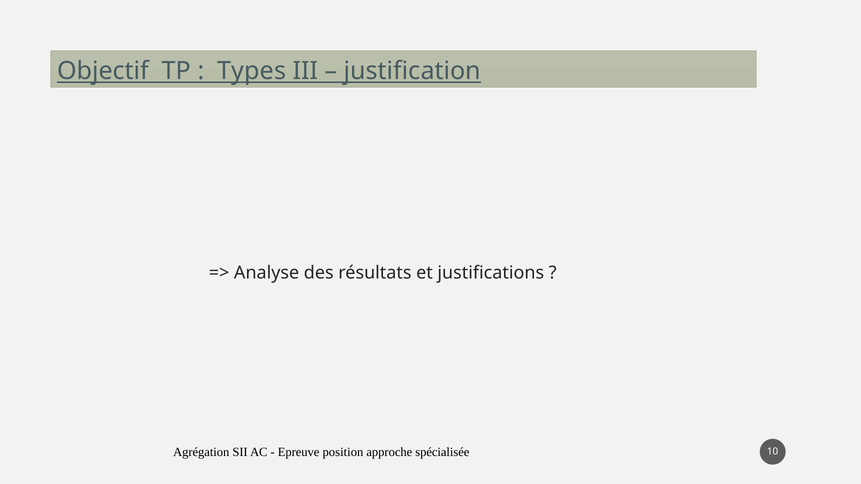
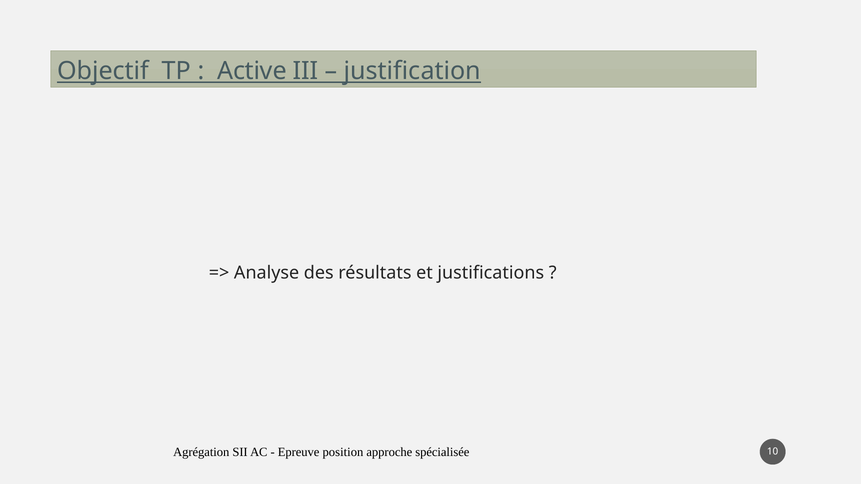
Types: Types -> Active
